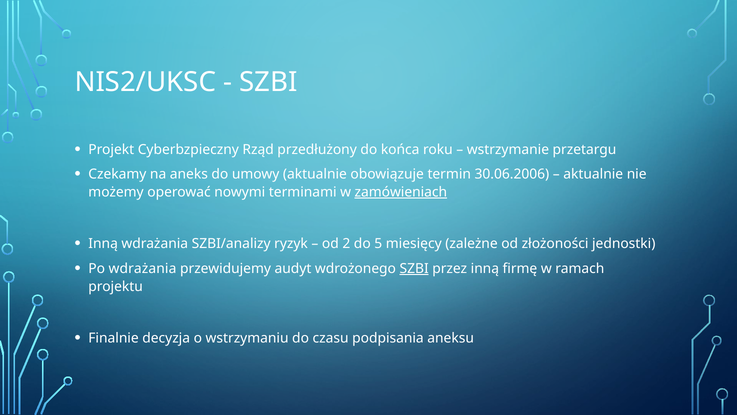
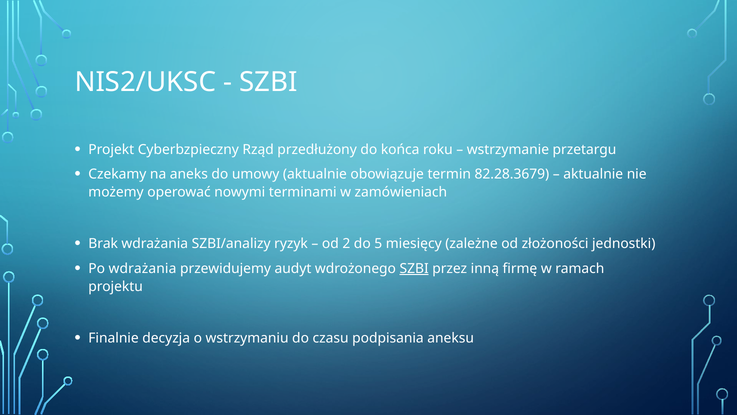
30.06.2006: 30.06.2006 -> 82.28.3679
zamówieniach underline: present -> none
Inną at (103, 244): Inną -> Brak
